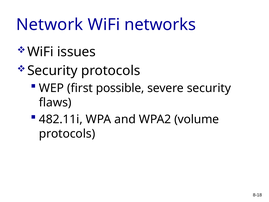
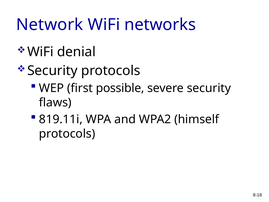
issues: issues -> denial
482.11i: 482.11i -> 819.11i
volume: volume -> himself
